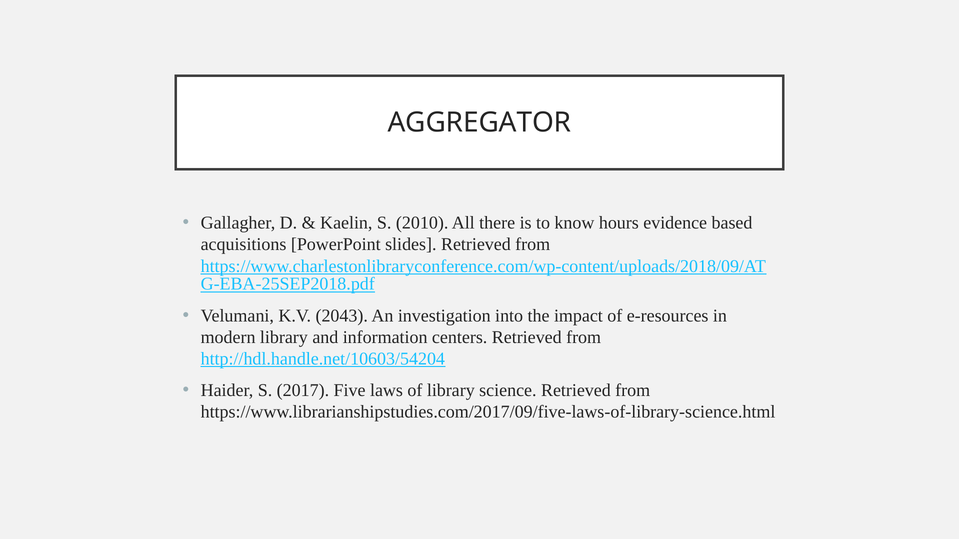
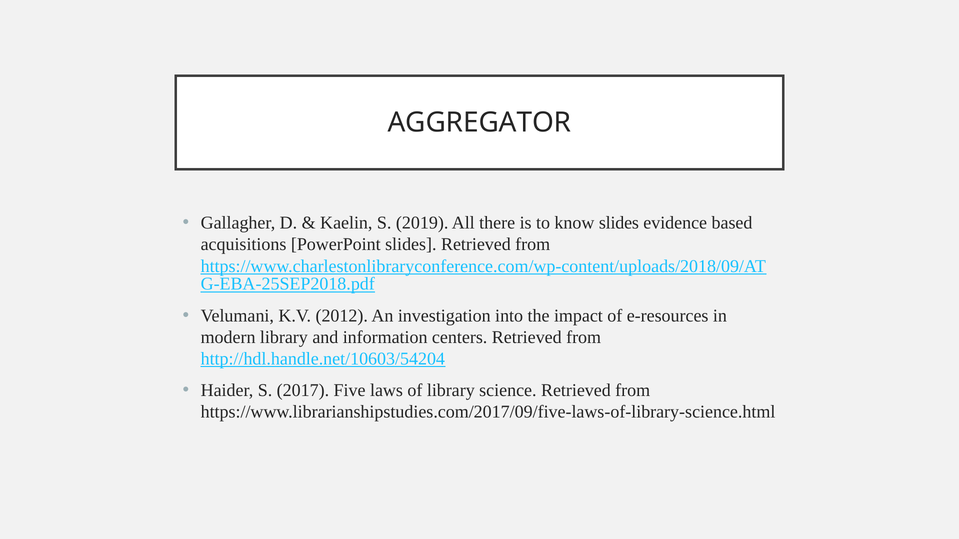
2010: 2010 -> 2019
know hours: hours -> slides
2043: 2043 -> 2012
